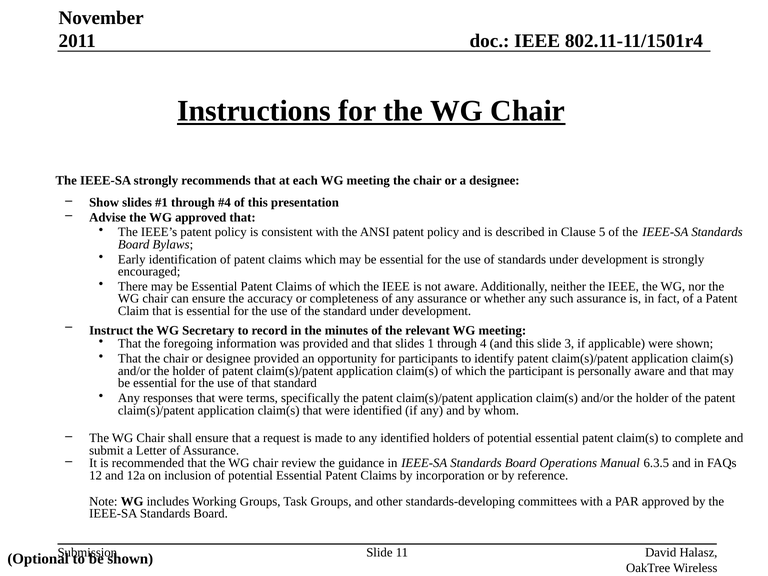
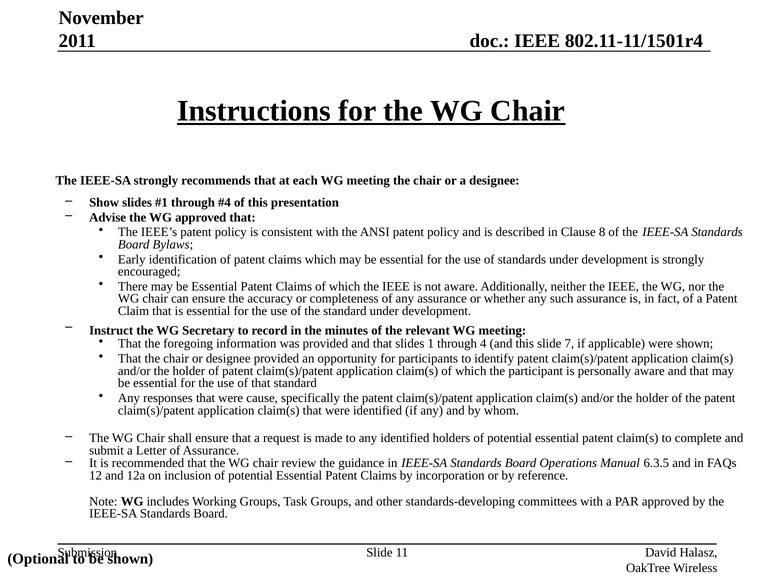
5: 5 -> 8
3: 3 -> 7
terms: terms -> cause
